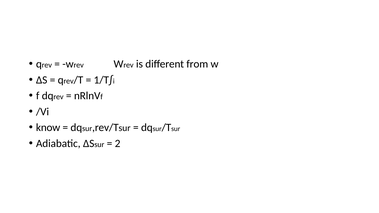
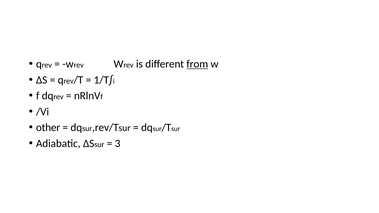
from underline: none -> present
know: know -> other
2: 2 -> 3
